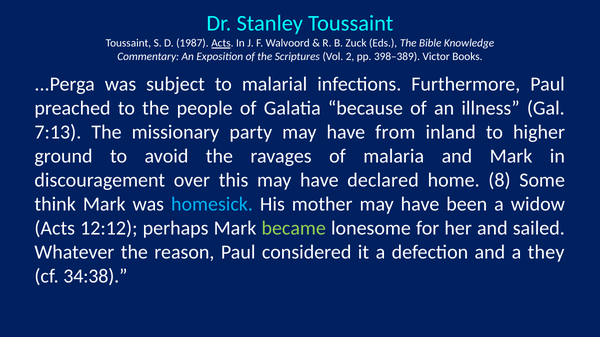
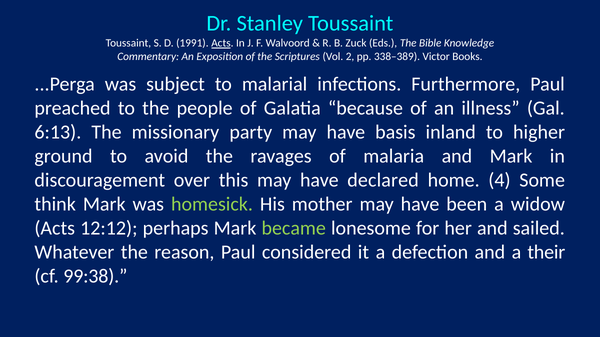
1987: 1987 -> 1991
398–389: 398–389 -> 338–389
7:13: 7:13 -> 6:13
from: from -> basis
8: 8 -> 4
homesick colour: light blue -> light green
they: they -> their
34:38: 34:38 -> 99:38
